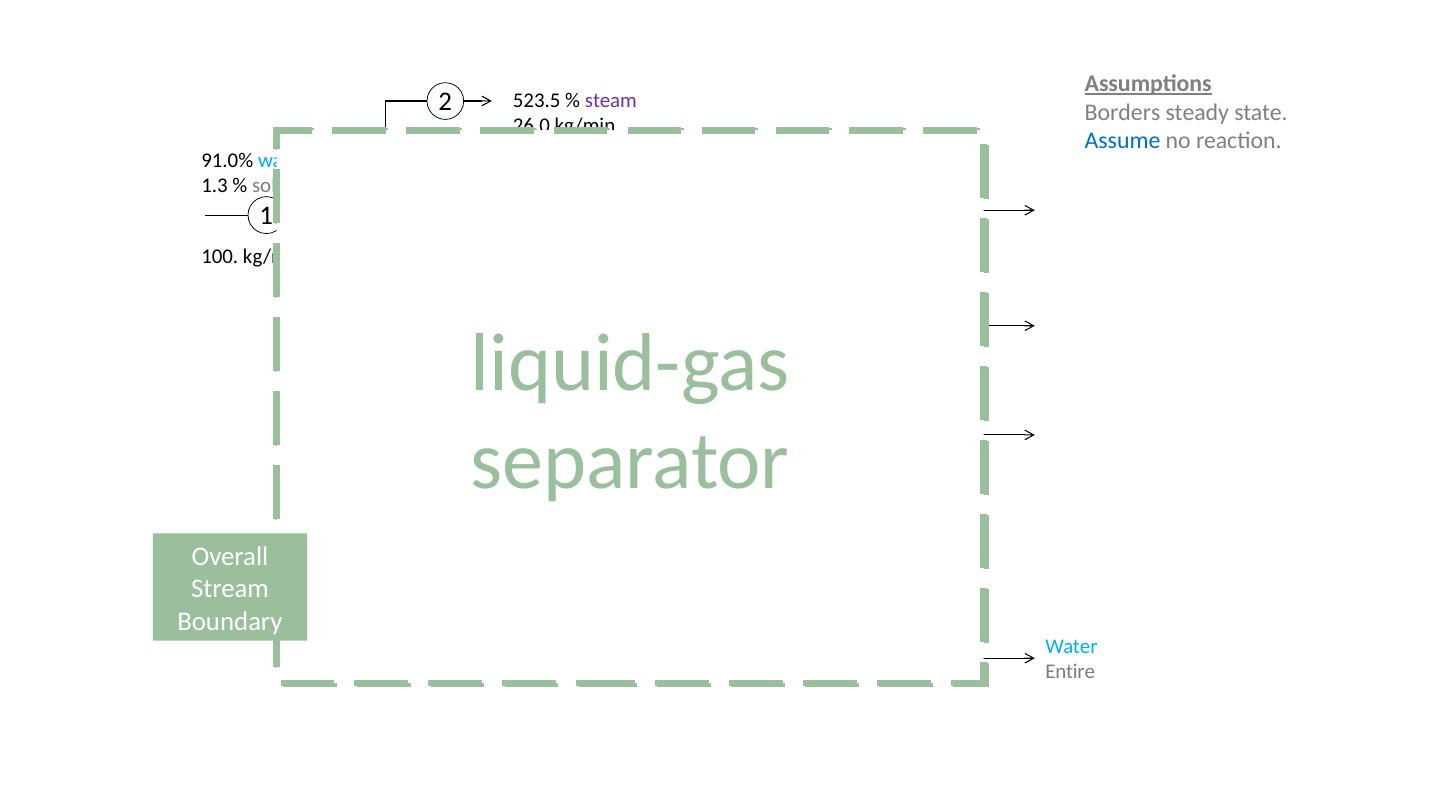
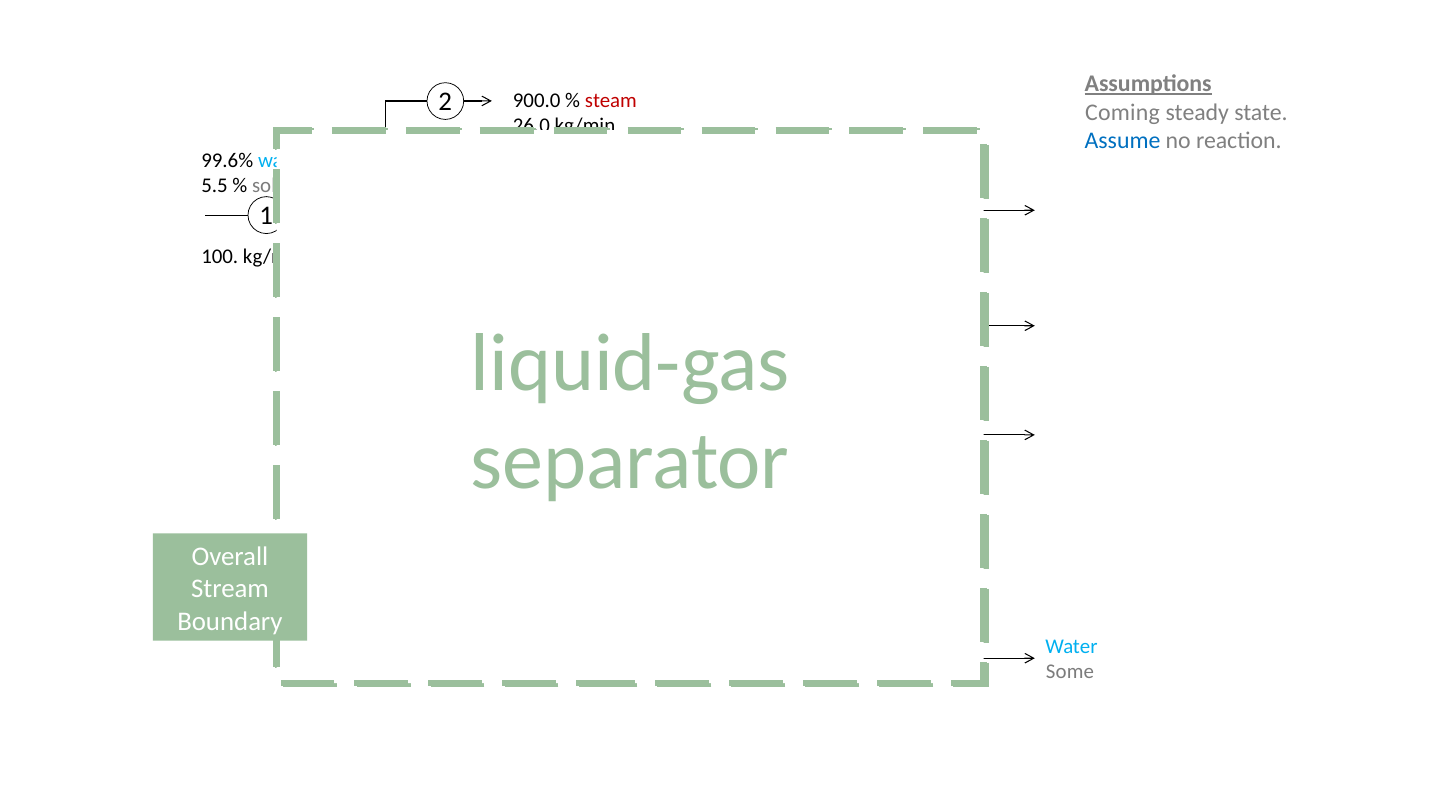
523.5: 523.5 -> 900.0
steam at (611, 100) colour: purple -> red
Borders: Borders -> Coming
91.0%: 91.0% -> 99.6%
1.3: 1.3 -> 5.5
Entire: Entire -> Some
